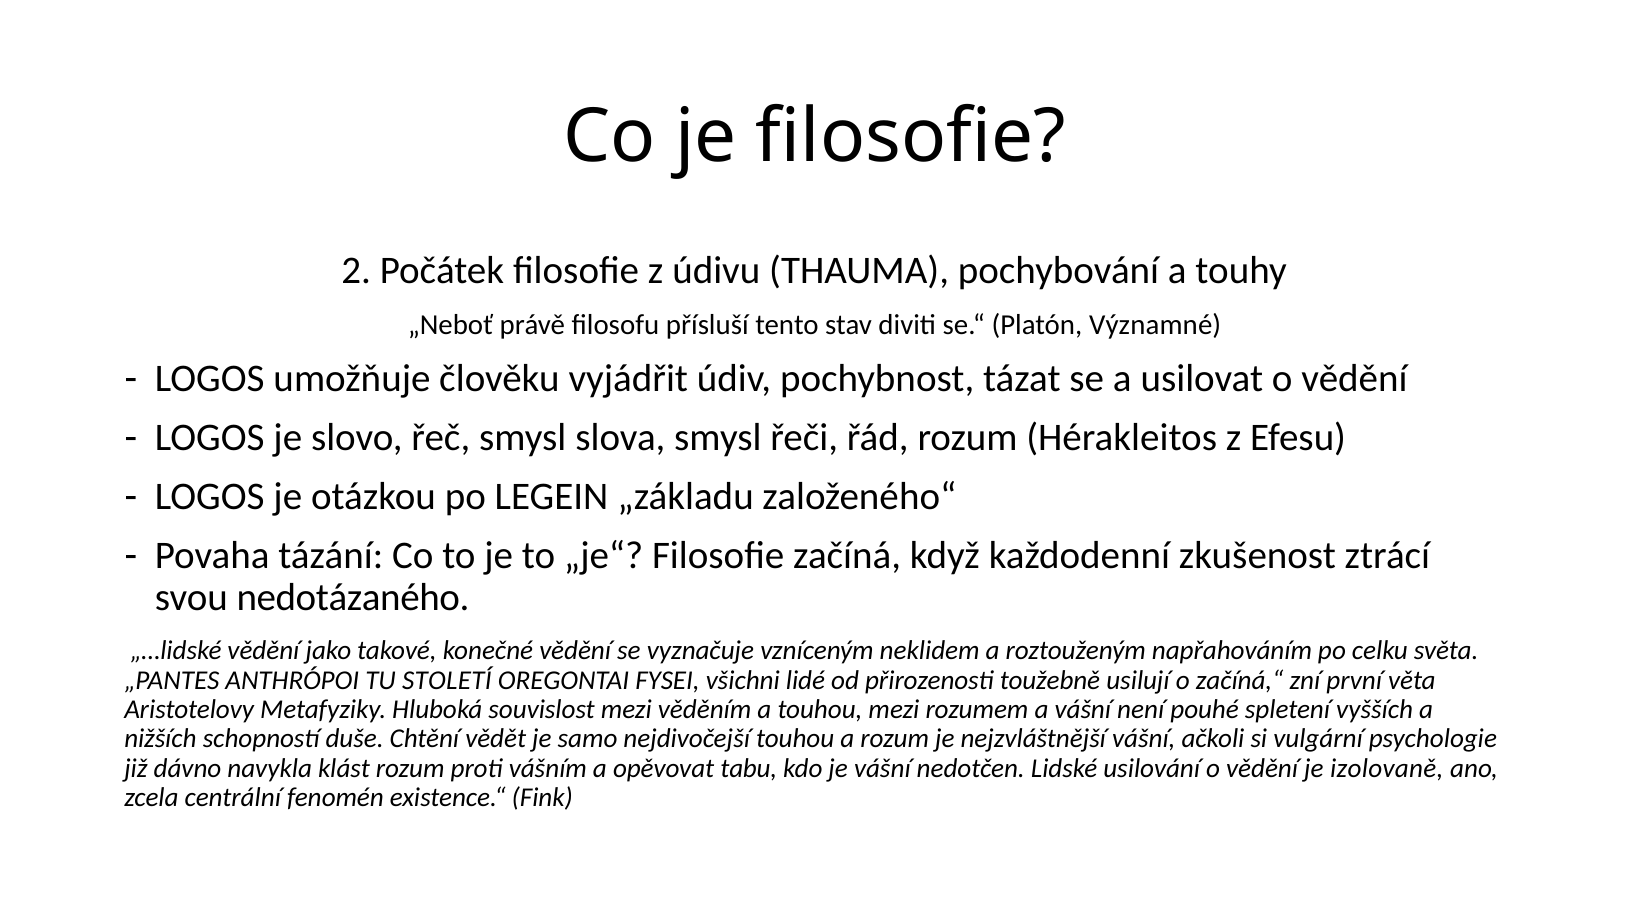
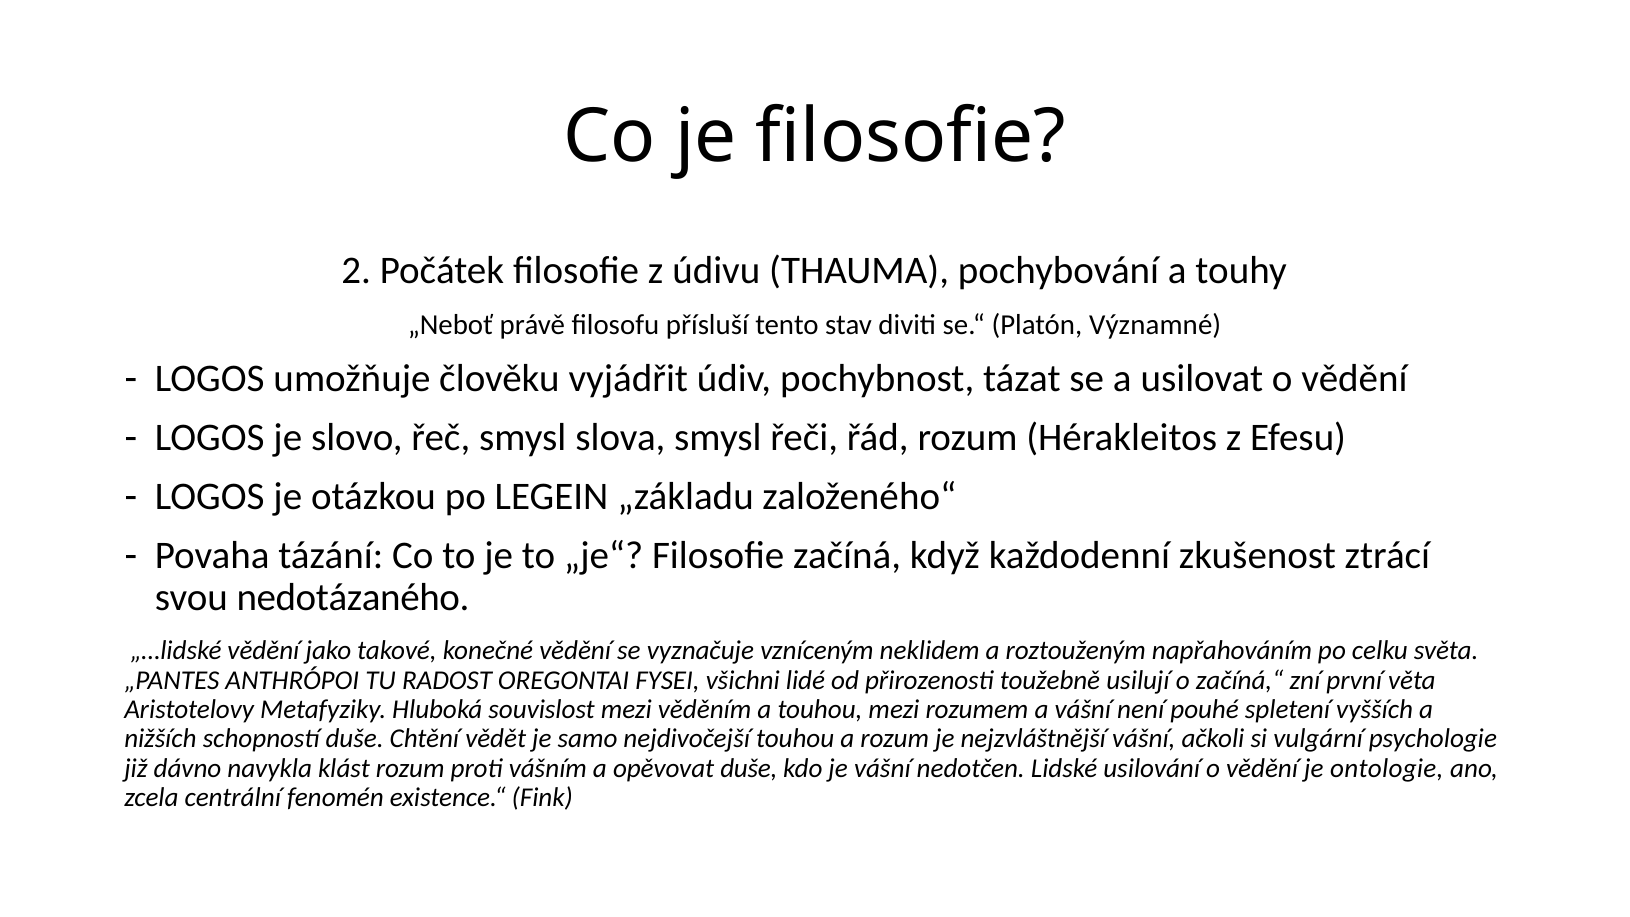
STOLETÍ: STOLETÍ -> RADOST
opěvovat tabu: tabu -> duše
izolovaně: izolovaně -> ontologie
